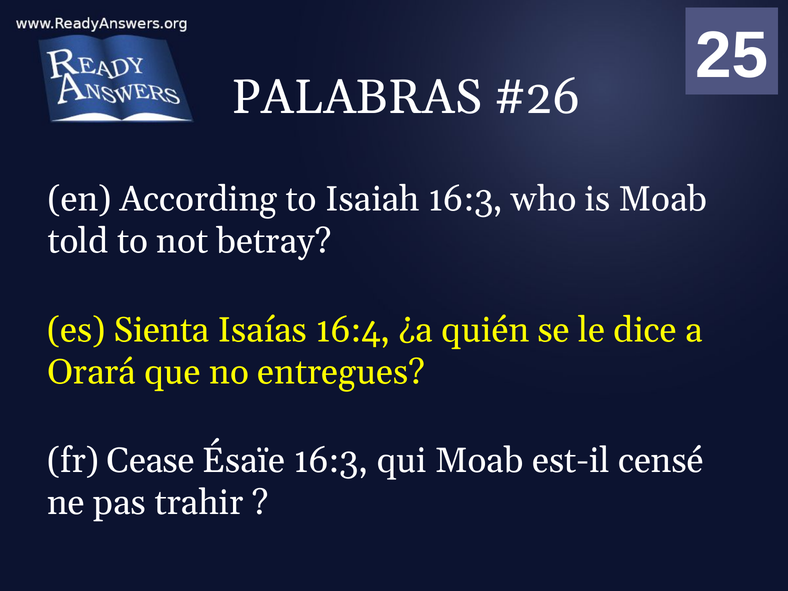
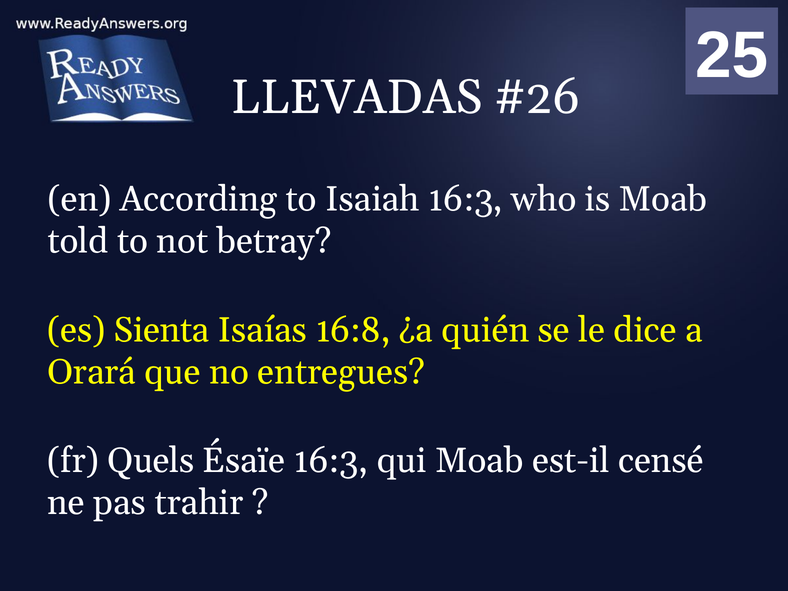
PALABRAS: PALABRAS -> LLEVADAS
16:4: 16:4 -> 16:8
Cease: Cease -> Quels
